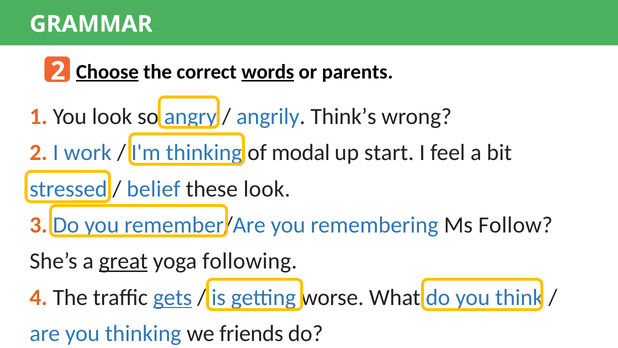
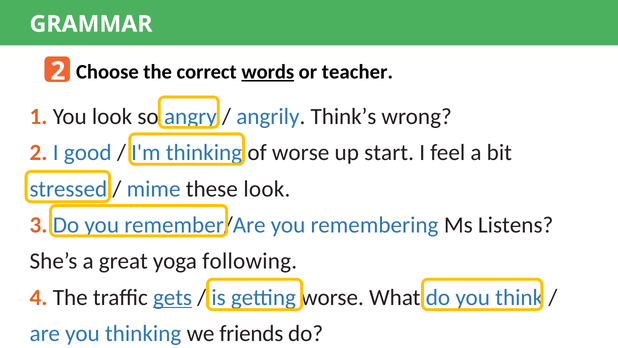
Choose underline: present -> none
parents: parents -> teacher
work: work -> good
of modal: modal -> worse
belief: belief -> mime
Follow: Follow -> Listens
great underline: present -> none
